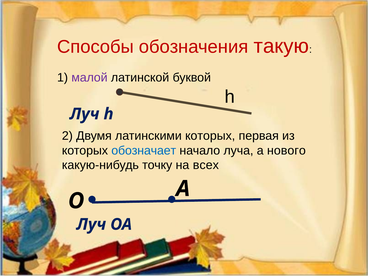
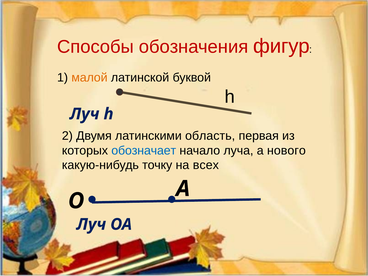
такую: такую -> фигур
малой colour: purple -> orange
латинскими которых: которых -> область
